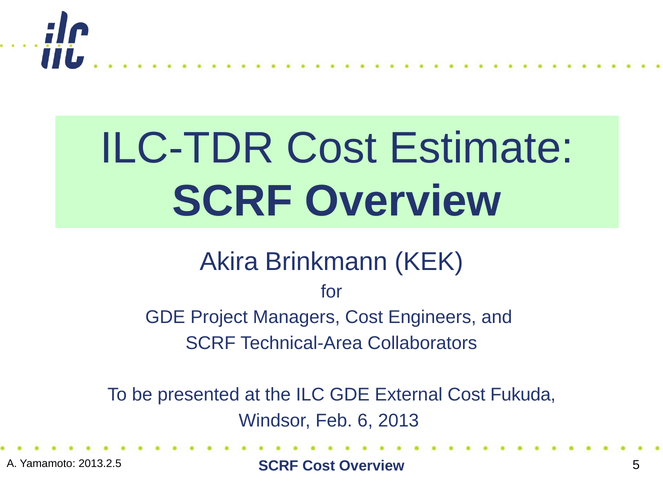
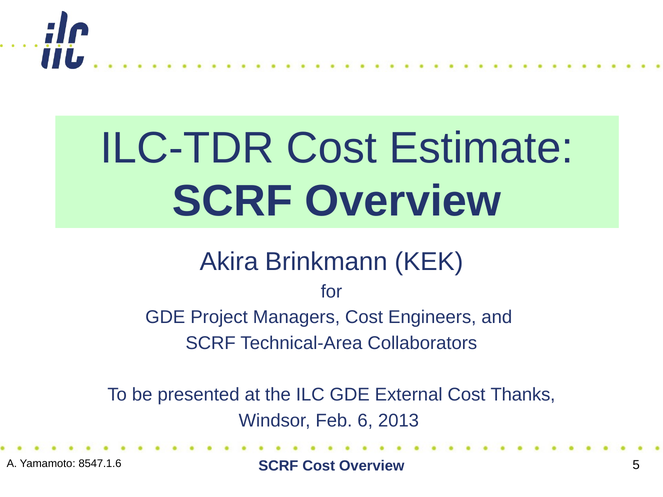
Fukuda: Fukuda -> Thanks
2013.2.5: 2013.2.5 -> 8547.1.6
